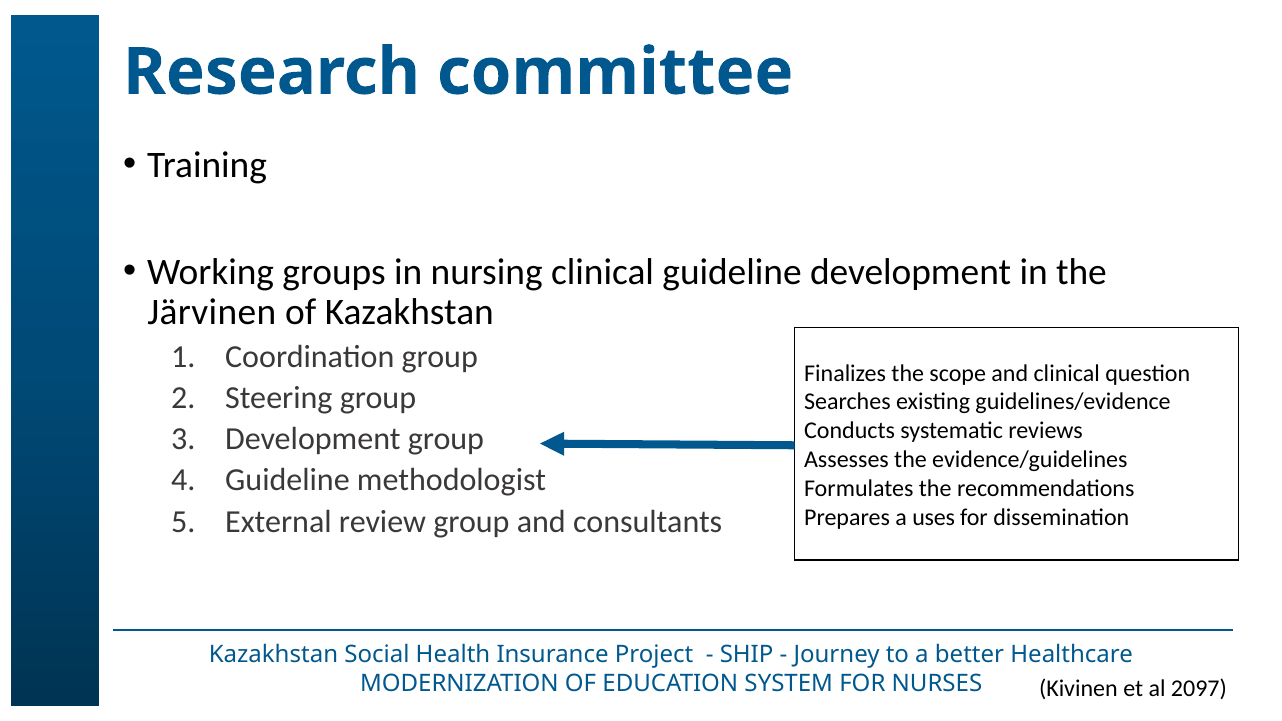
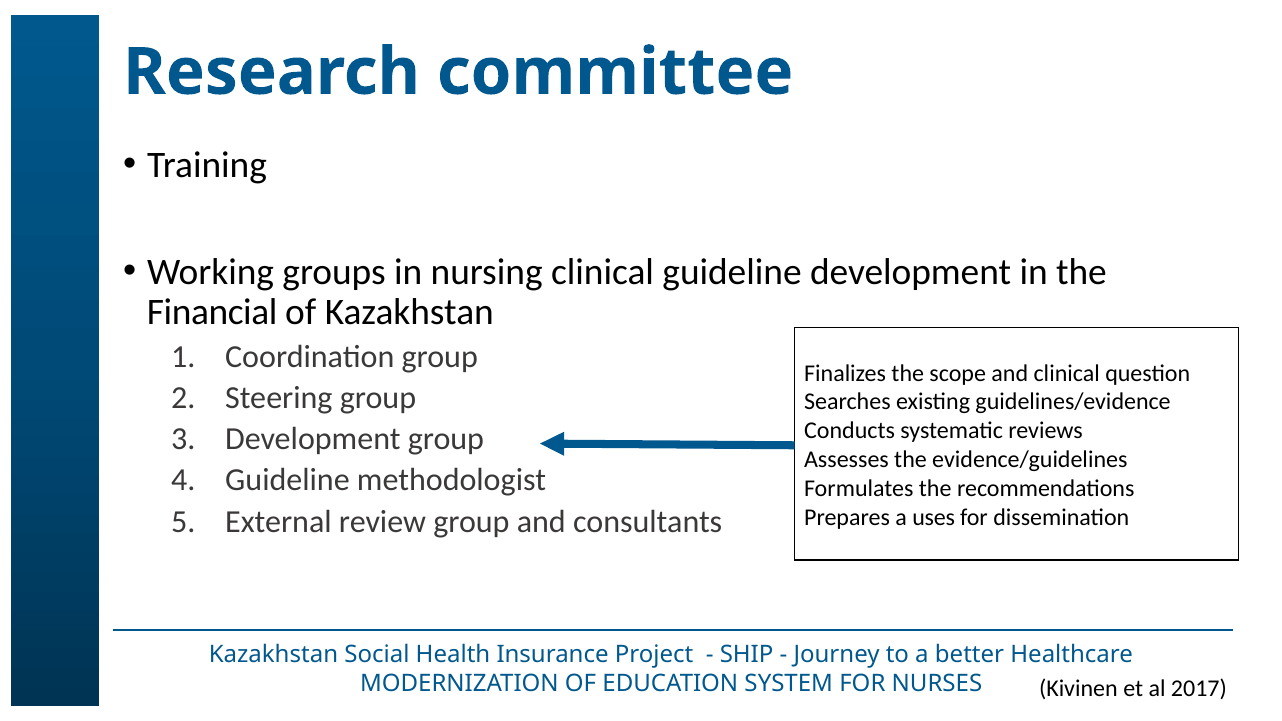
Järvinen: Järvinen -> Financial
2097: 2097 -> 2017
